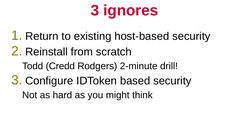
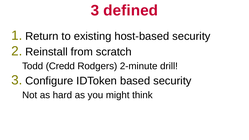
ignores: ignores -> defined
